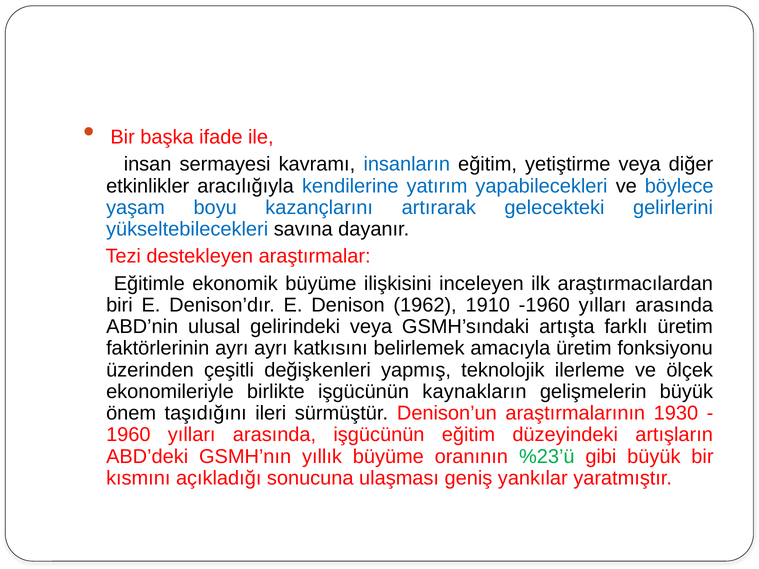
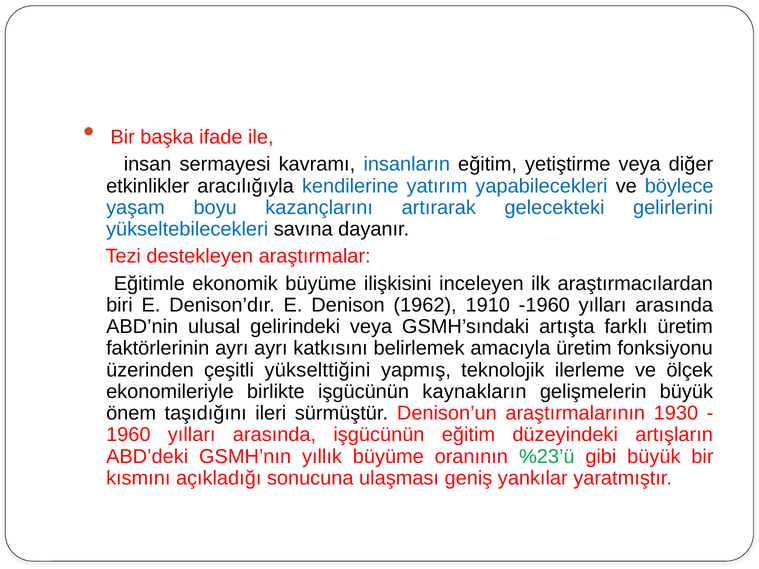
değişkenleri: değişkenleri -> yükselttiğini
